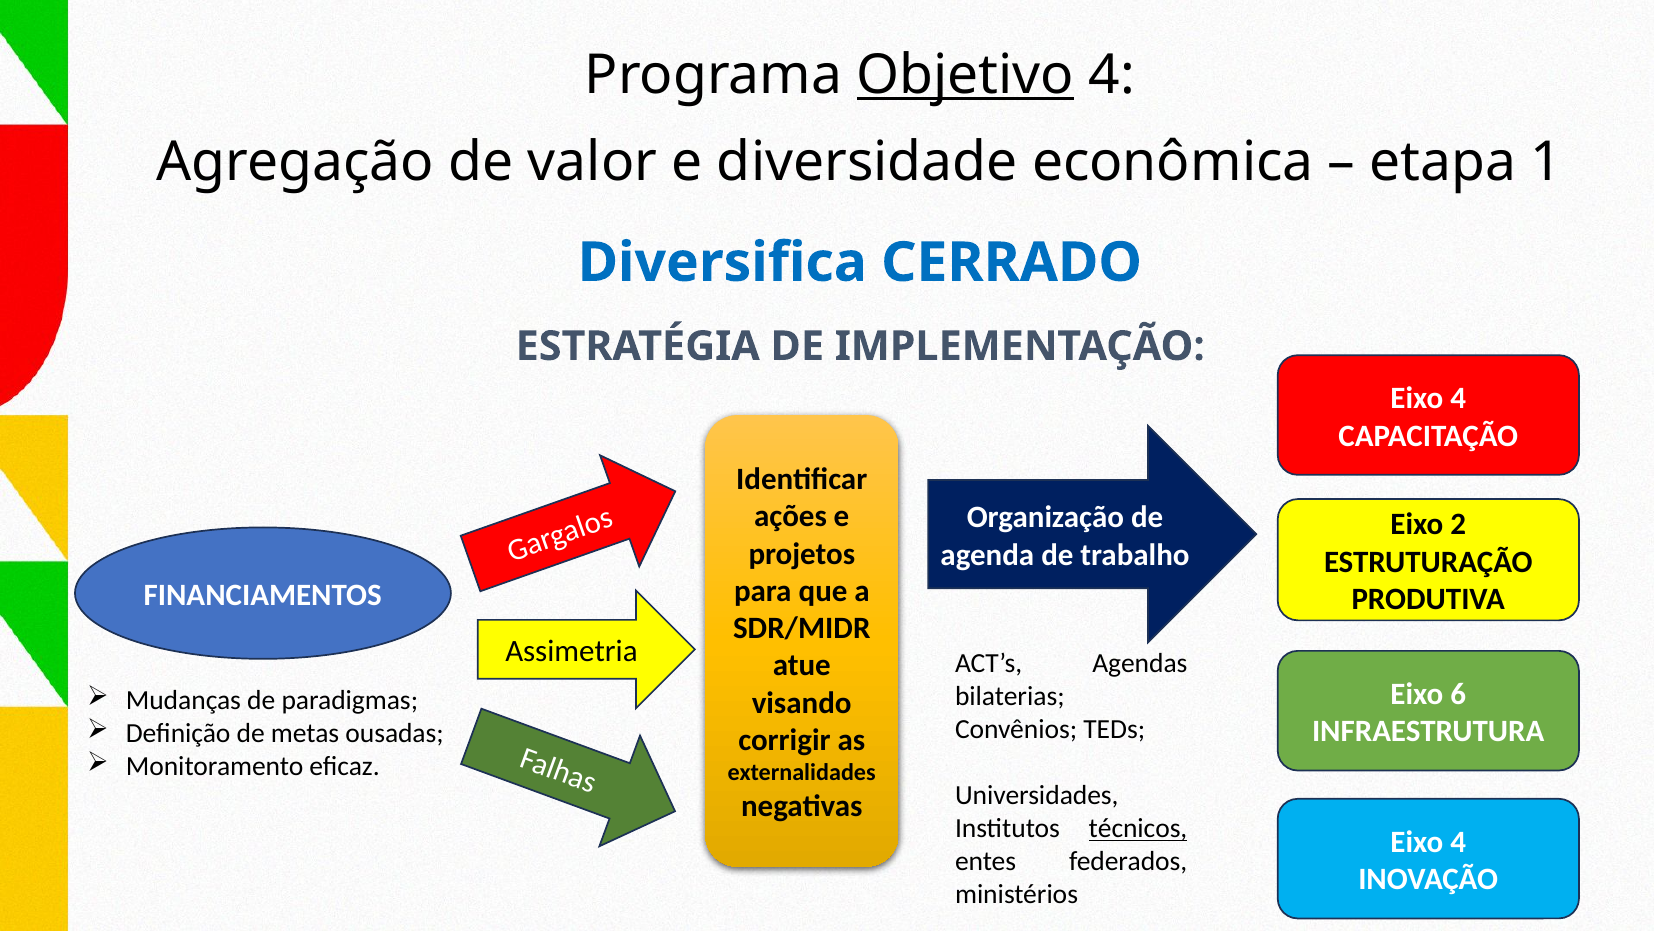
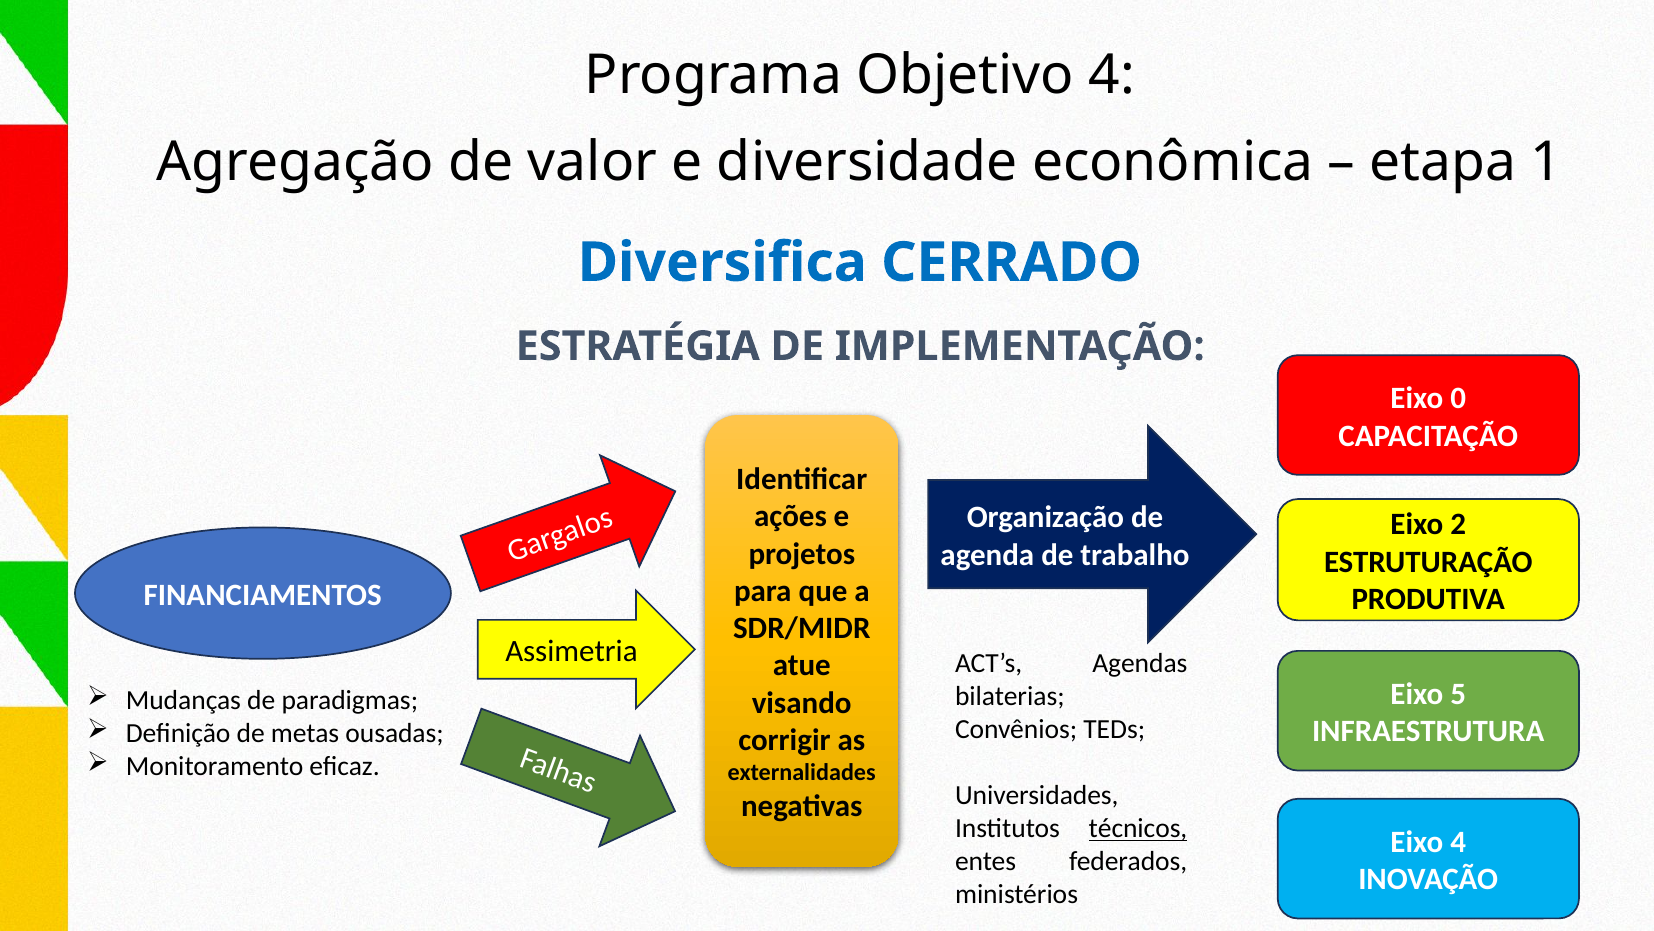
Objetivo underline: present -> none
4 at (1458, 398): 4 -> 0
6: 6 -> 5
